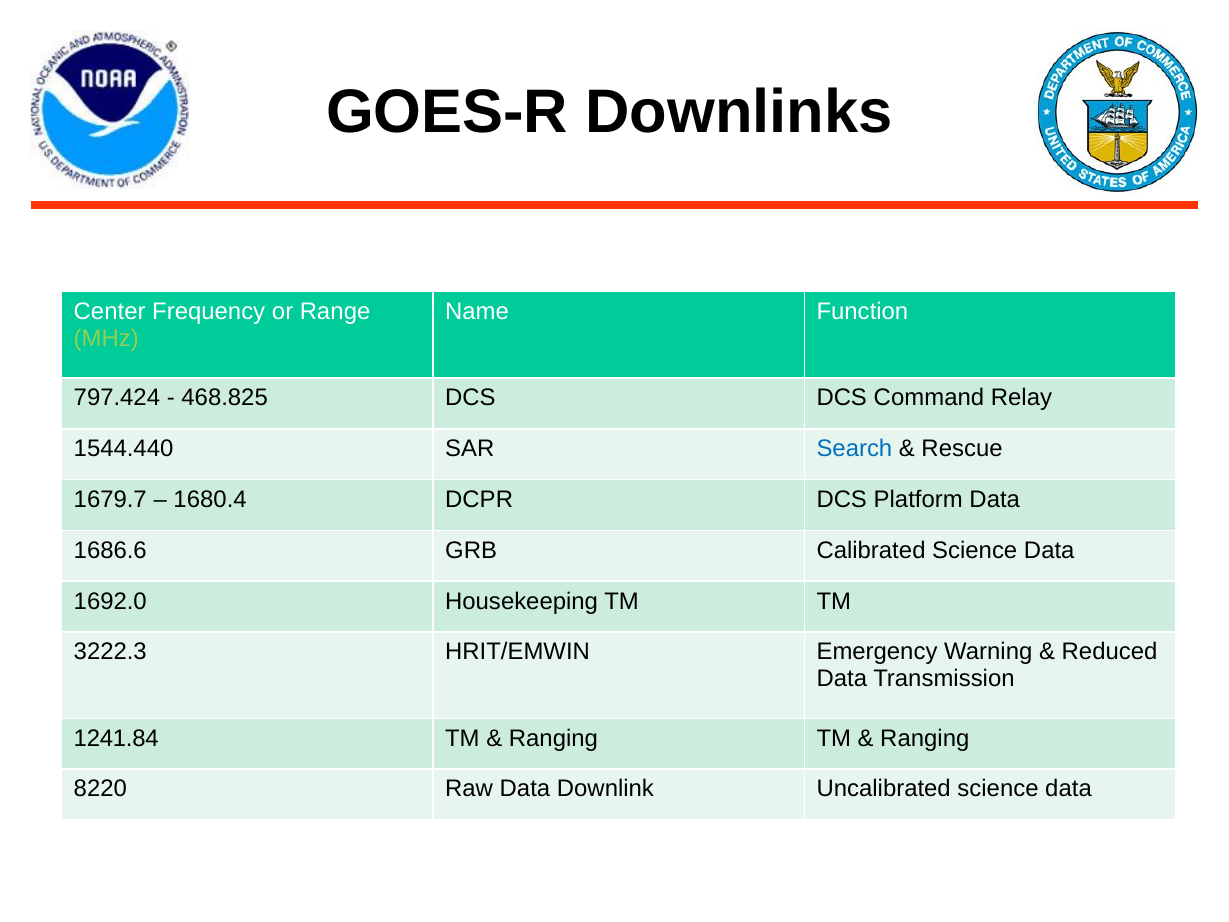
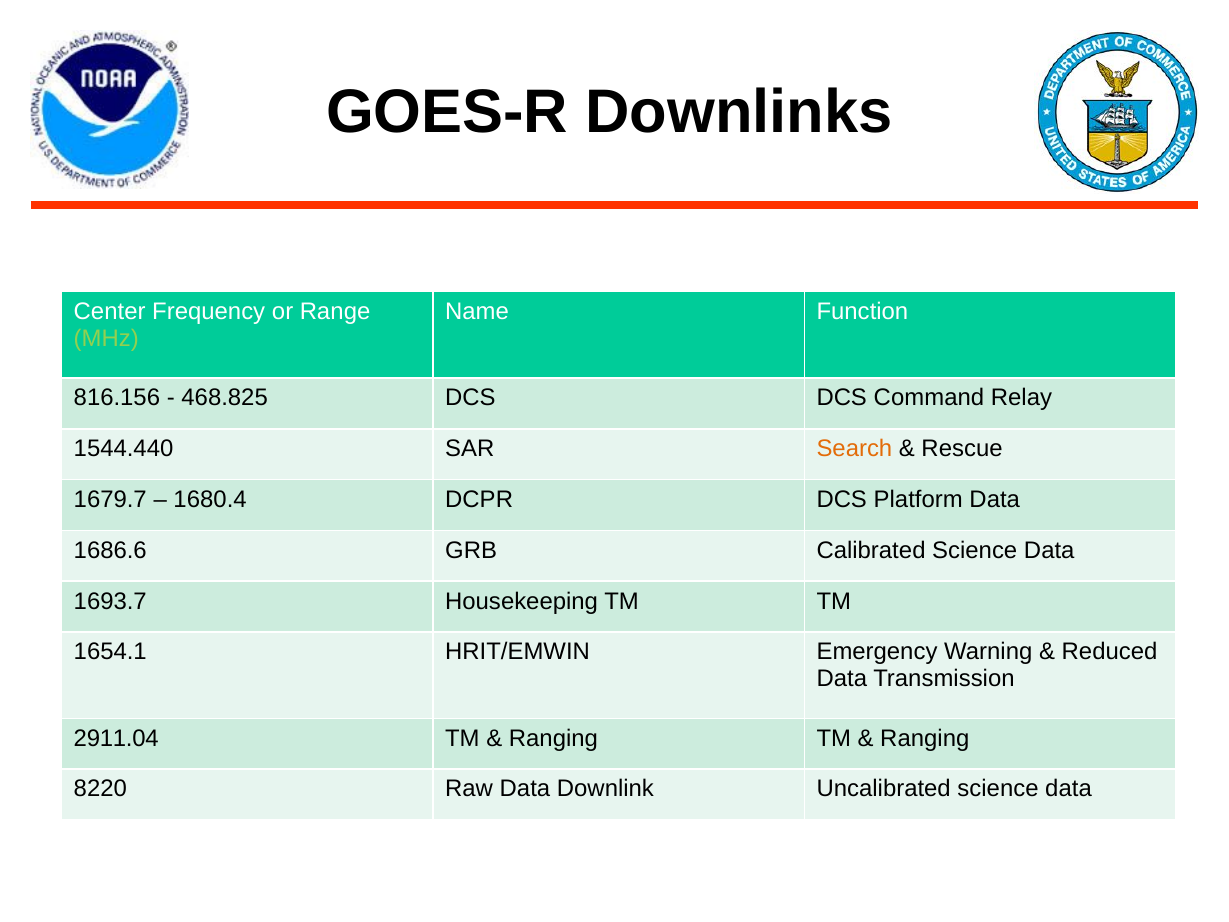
797.424: 797.424 -> 816.156
Search colour: blue -> orange
1692.0: 1692.0 -> 1693.7
3222.3: 3222.3 -> 1654.1
1241.84: 1241.84 -> 2911.04
